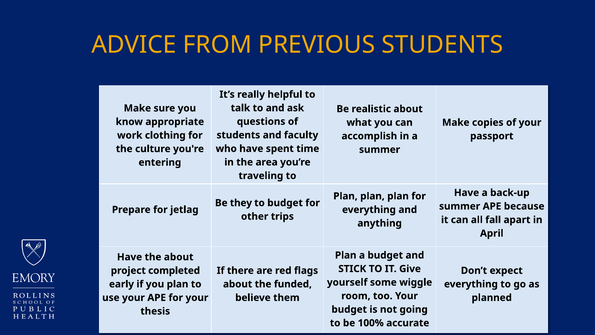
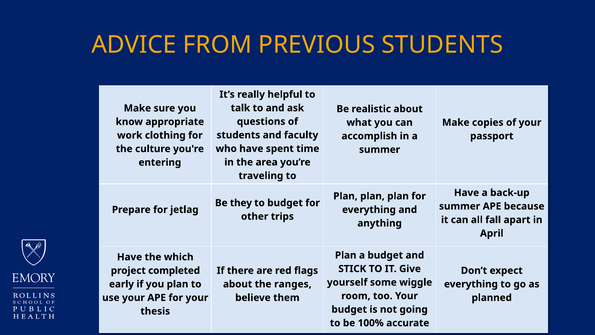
the about: about -> which
funded: funded -> ranges
